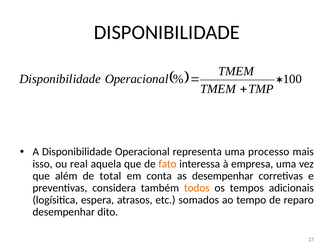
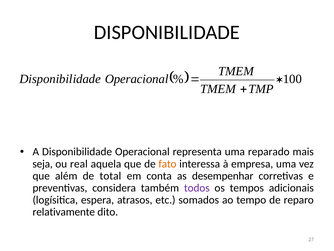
processo: processo -> reparado
isso: isso -> seja
todos colour: orange -> purple
desempenhar at (64, 212): desempenhar -> relativamente
